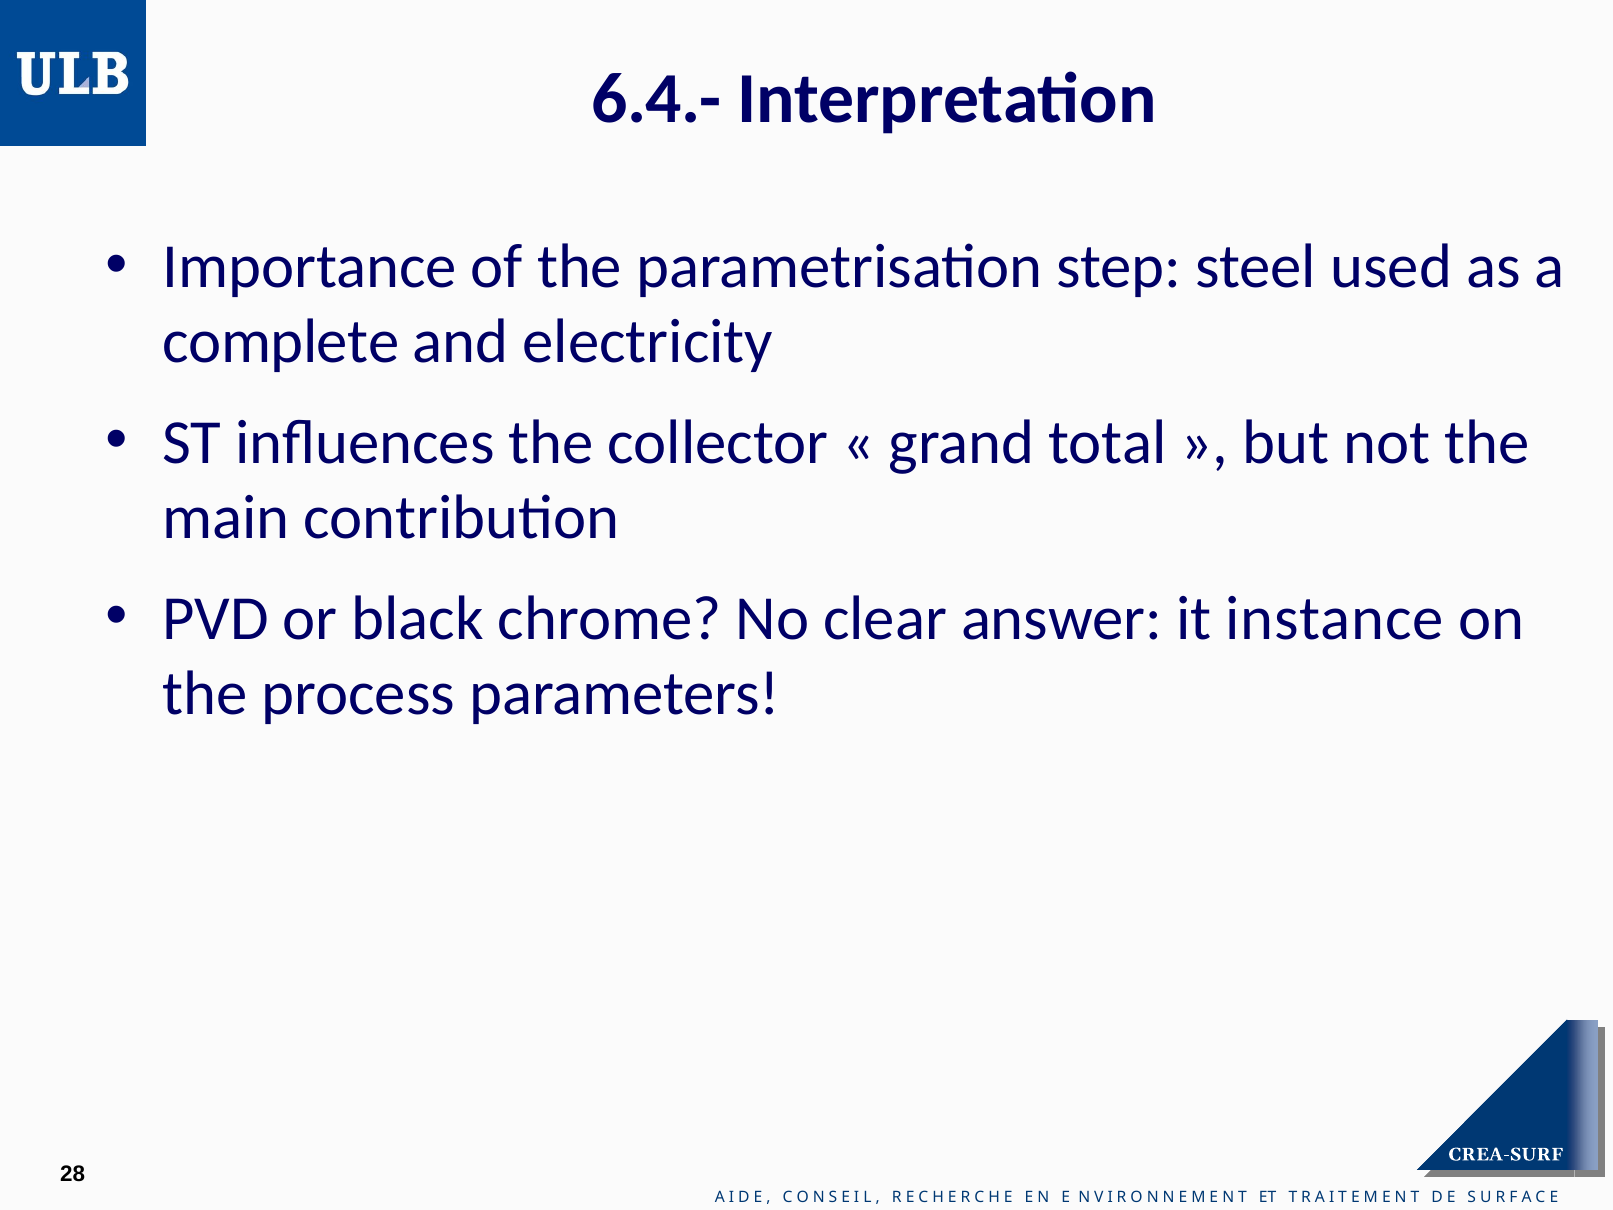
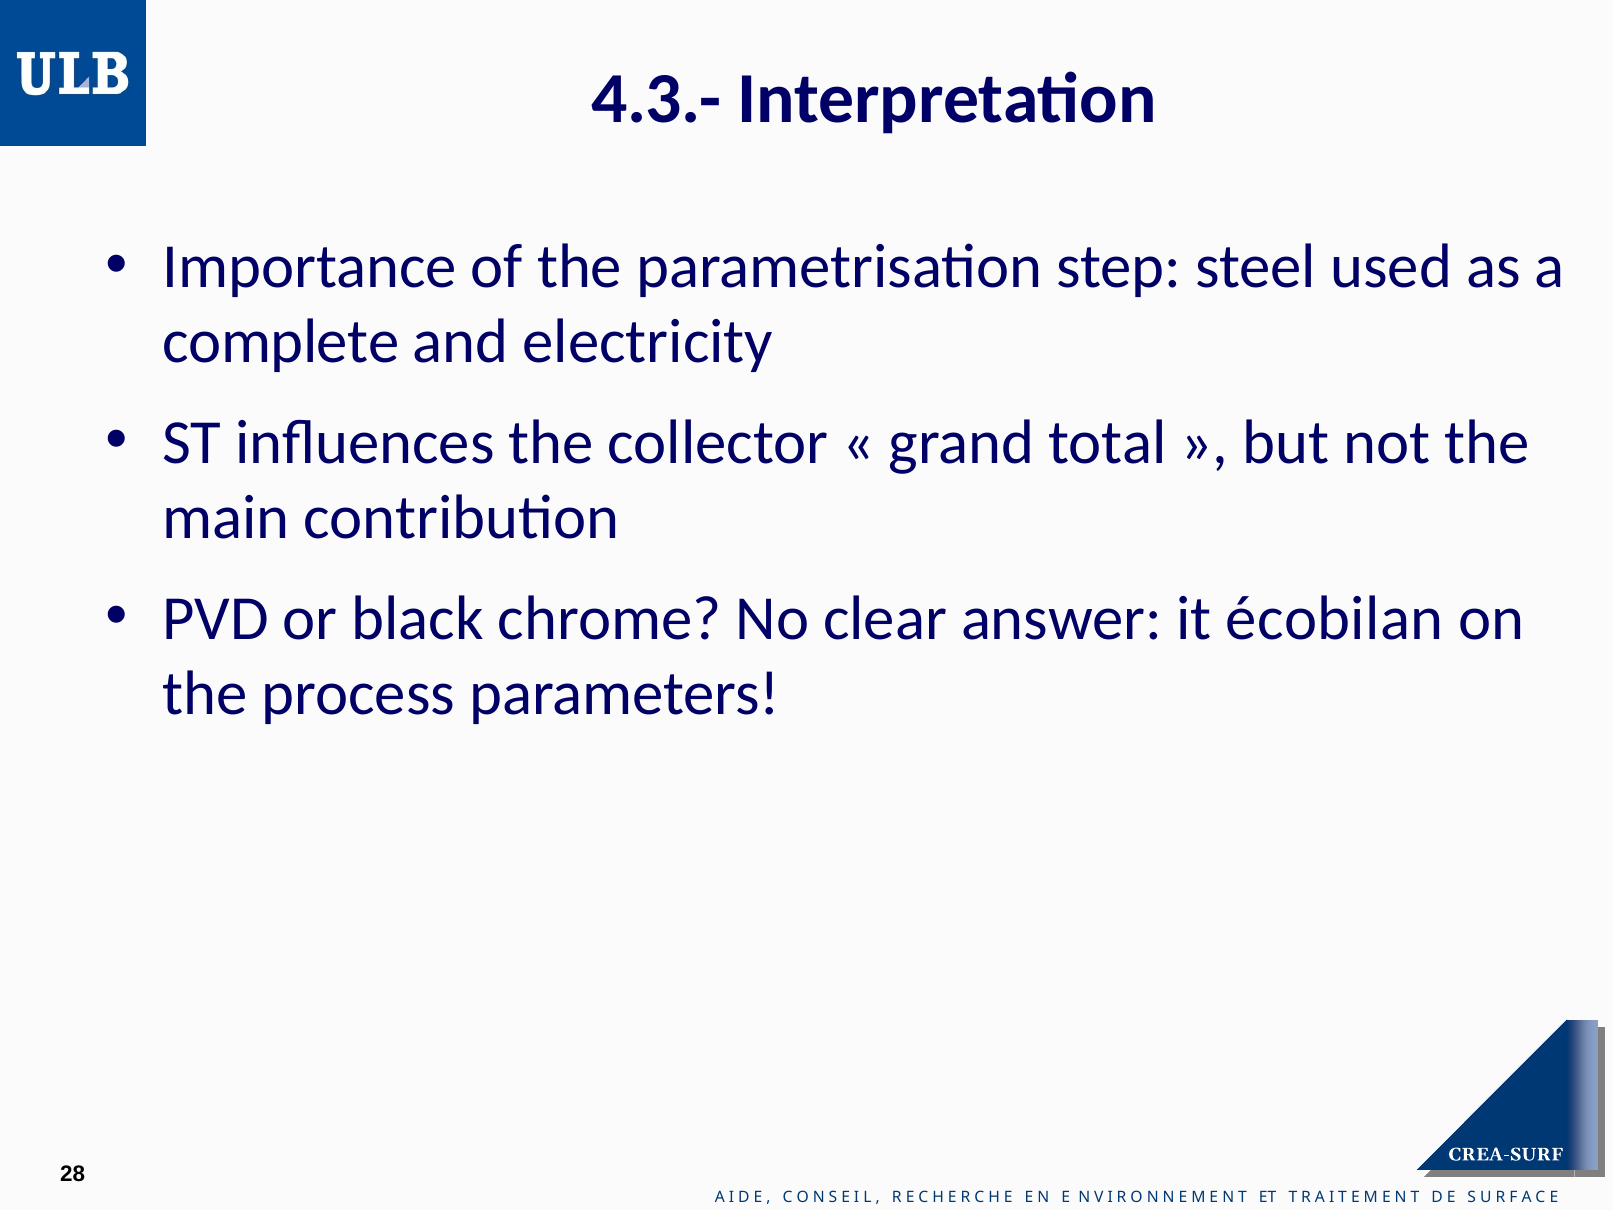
6.4.-: 6.4.- -> 4.3.-
instance: instance -> écobilan
